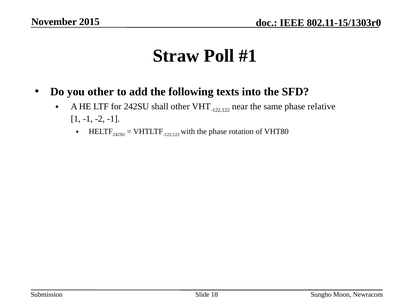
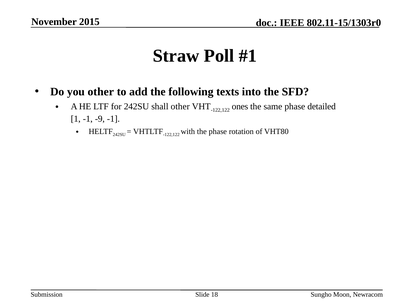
near: near -> ones
relative: relative -> detailed
-2: -2 -> -9
